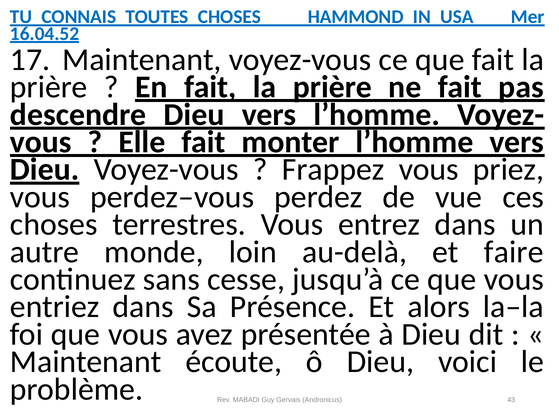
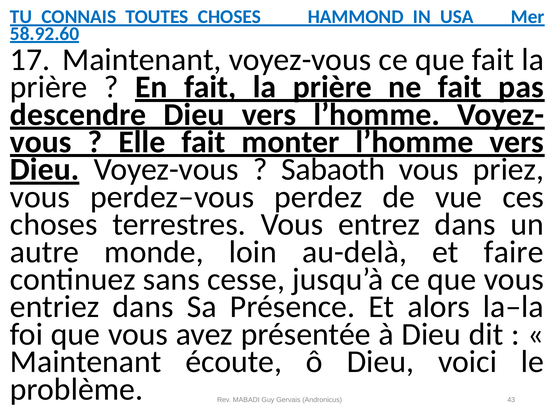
16.04.52: 16.04.52 -> 58.92.60
Frappez: Frappez -> Sabaoth
